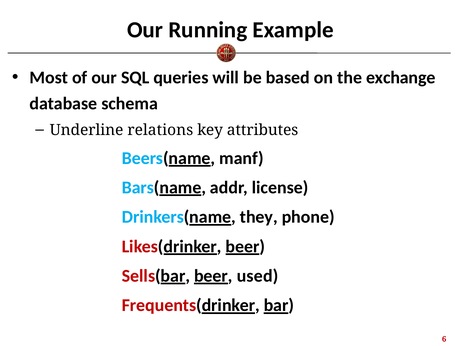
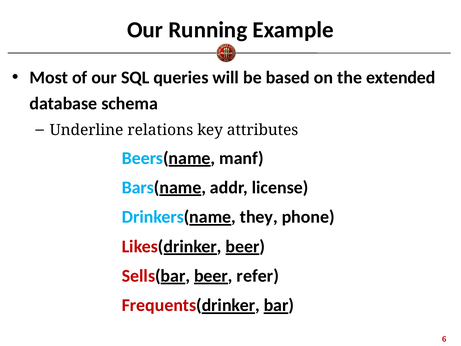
exchange: exchange -> extended
used: used -> refer
